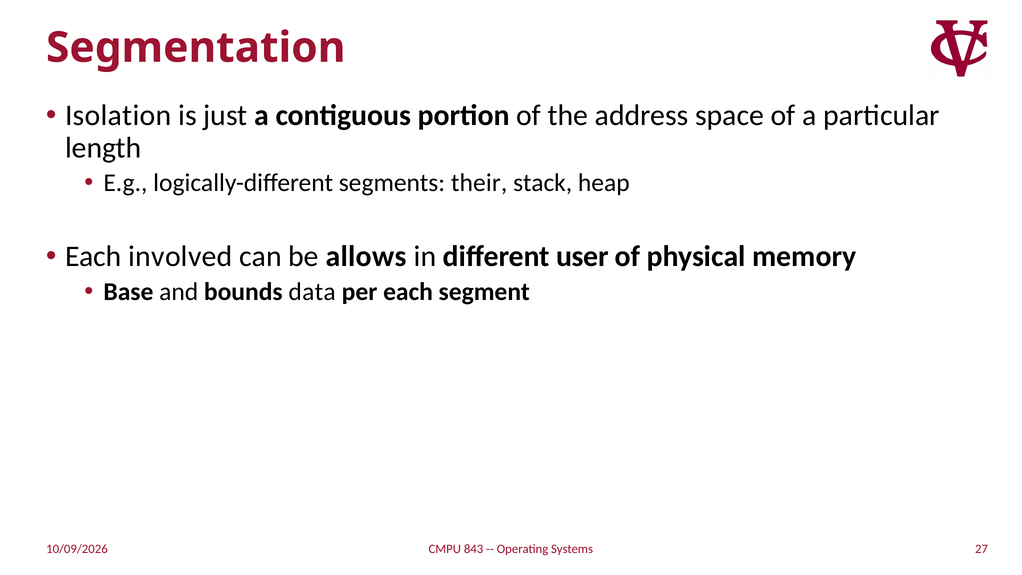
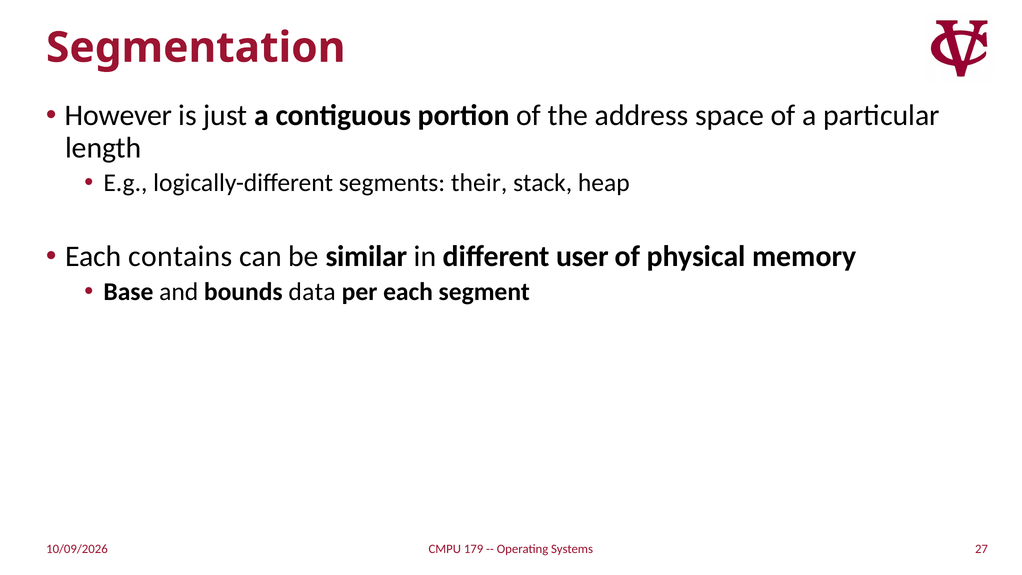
Isolation: Isolation -> However
involved: involved -> contains
allows: allows -> similar
843: 843 -> 179
